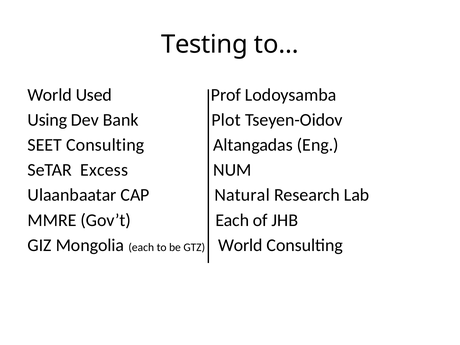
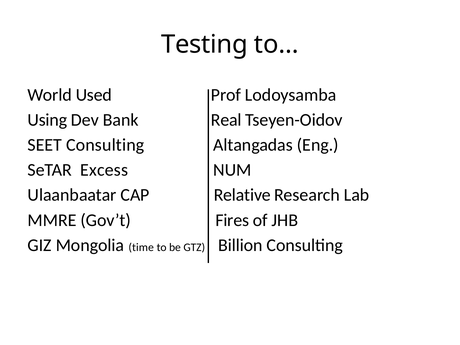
Plot: Plot -> Real
Natural: Natural -> Relative
Gov’t Each: Each -> Fires
Mongolia each: each -> time
GTZ World: World -> Billion
